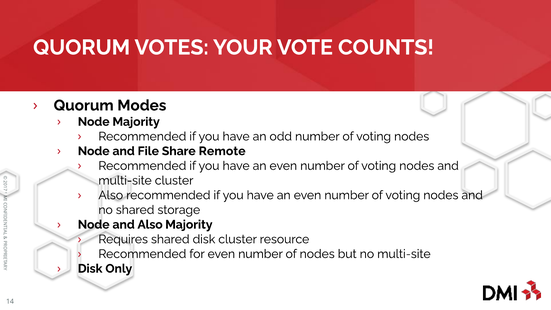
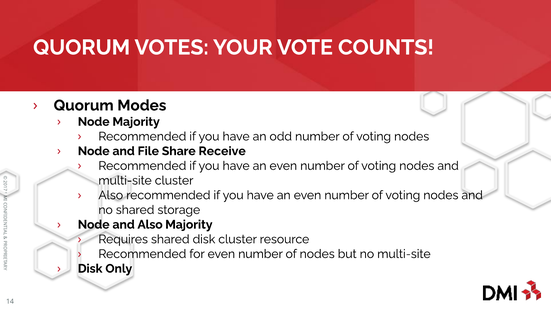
Remote: Remote -> Receive
